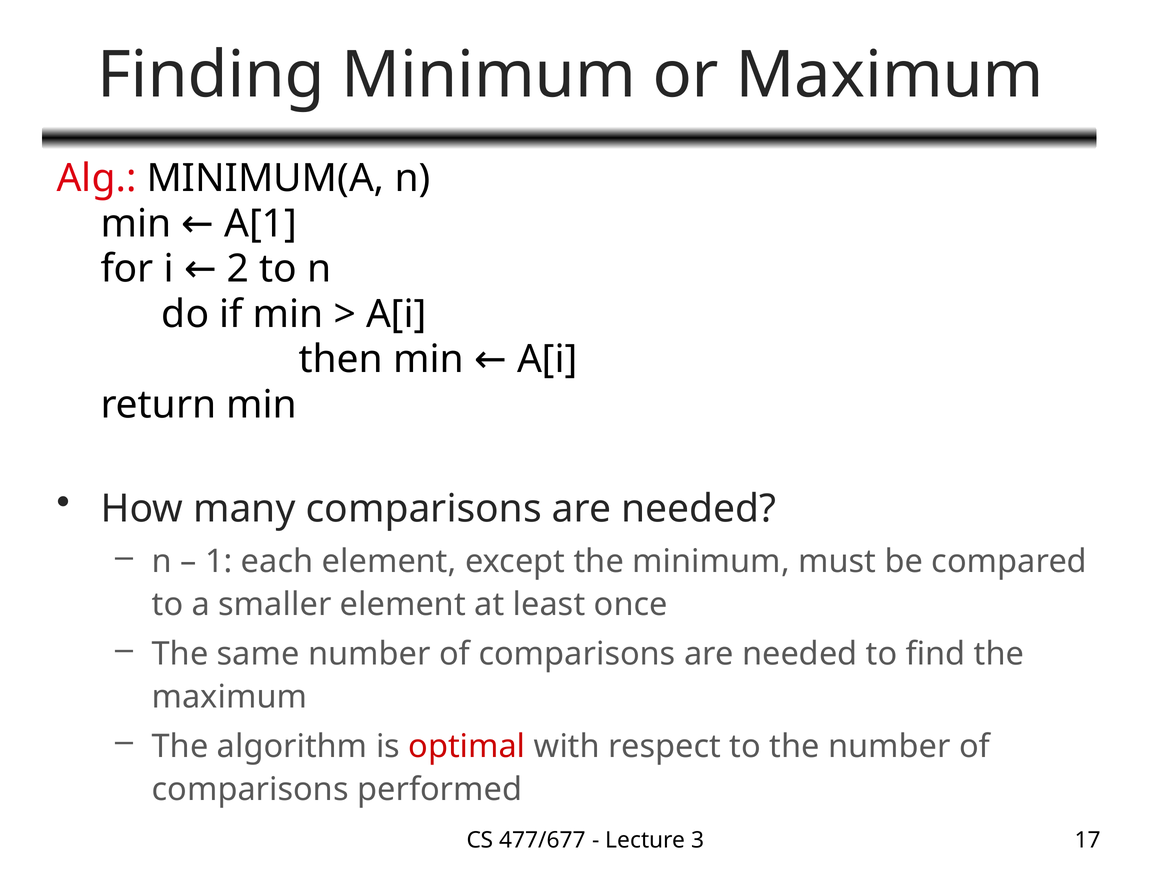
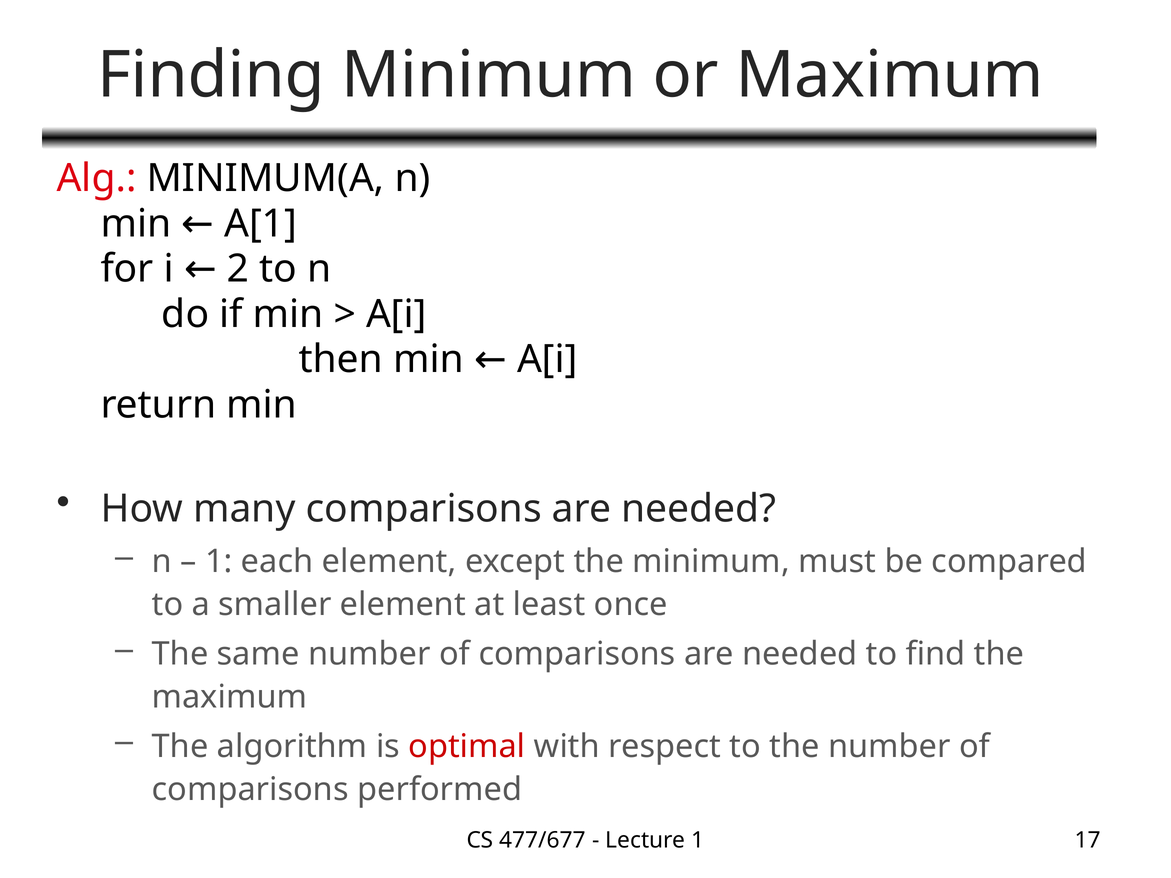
Lecture 3: 3 -> 1
